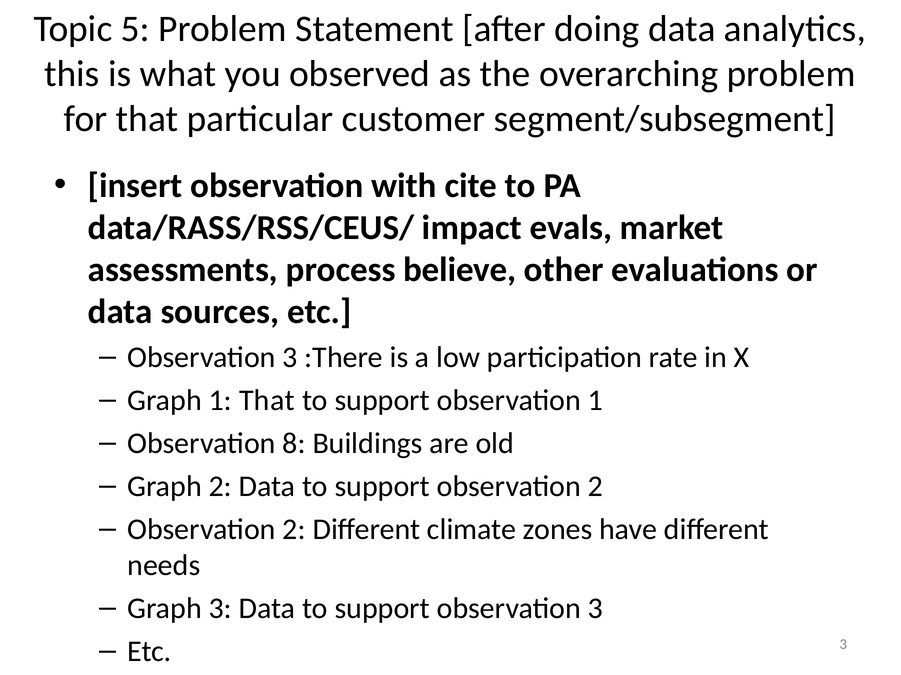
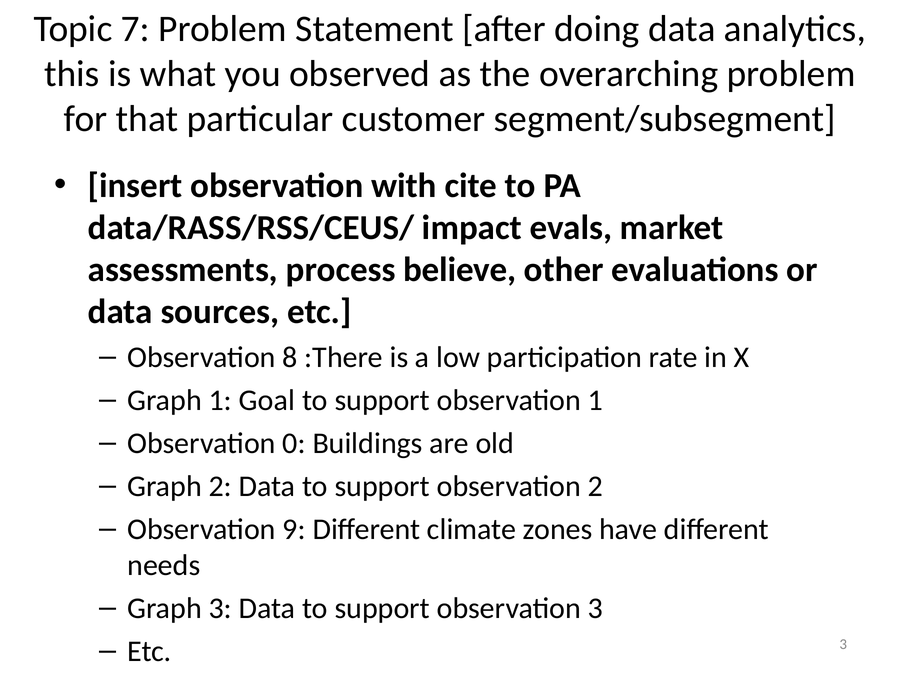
5: 5 -> 7
3 at (290, 358): 3 -> 8
1 That: That -> Goal
8: 8 -> 0
2 at (294, 530): 2 -> 9
